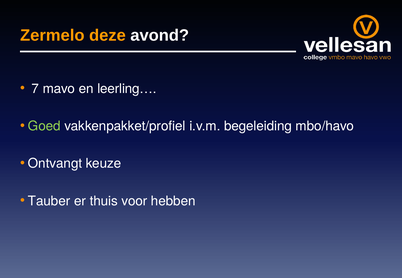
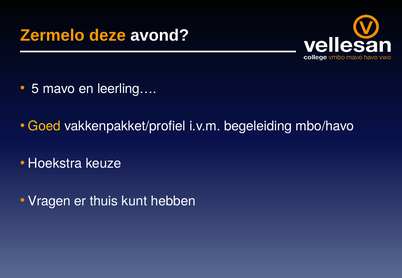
7: 7 -> 5
Goed colour: light green -> yellow
Ontvangt: Ontvangt -> Hoekstra
Tauber: Tauber -> Vragen
voor: voor -> kunt
